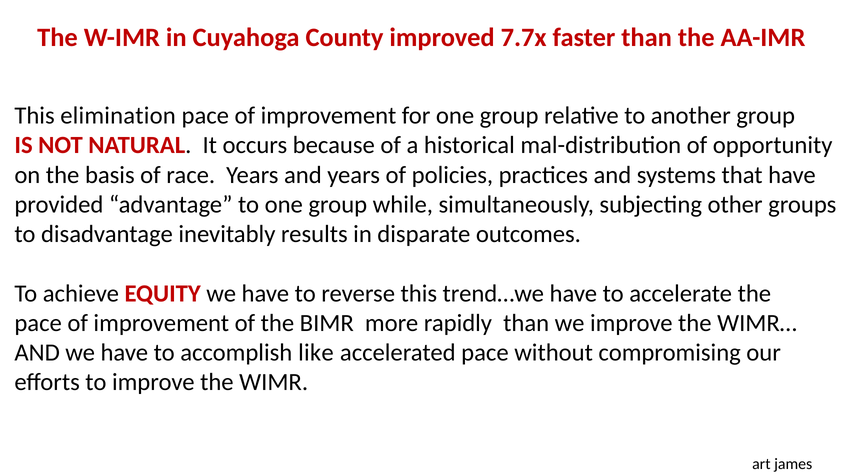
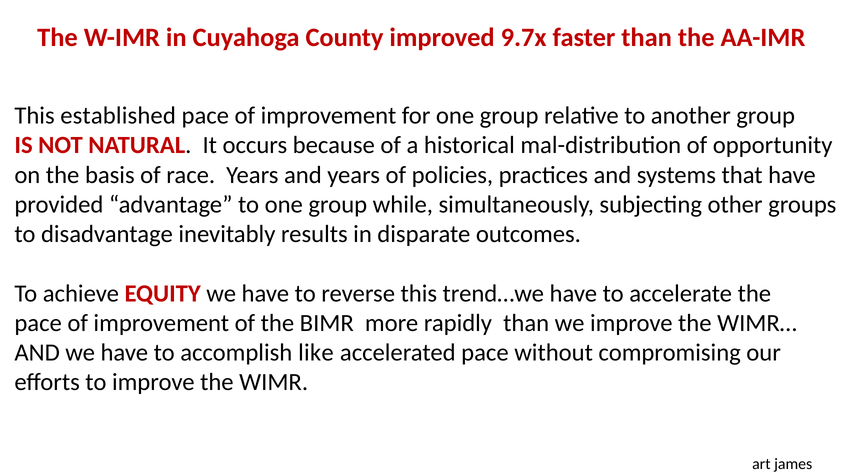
7.7x: 7.7x -> 9.7x
elimination: elimination -> established
